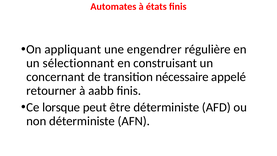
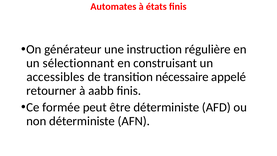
appliquant: appliquant -> générateur
engendrer: engendrer -> instruction
concernant: concernant -> accessibles
lorsque: lorsque -> formée
